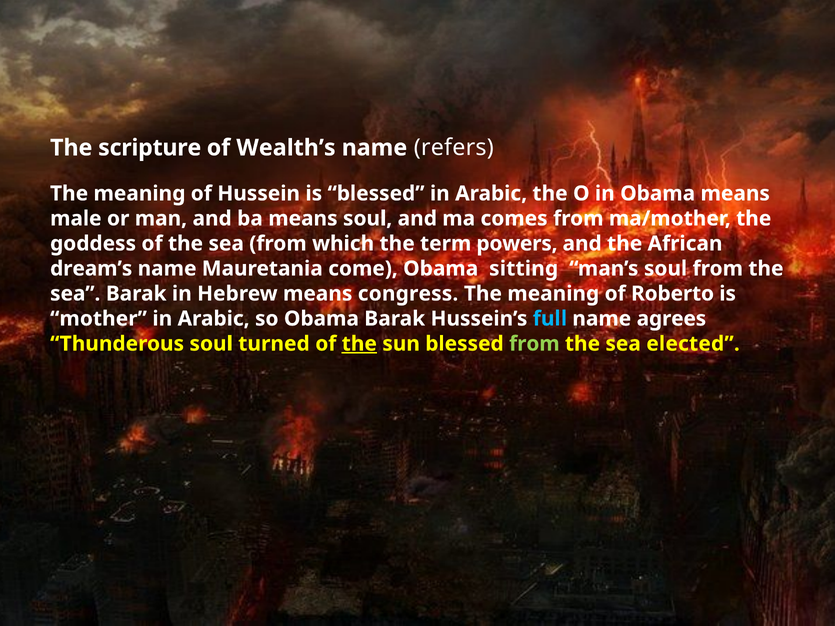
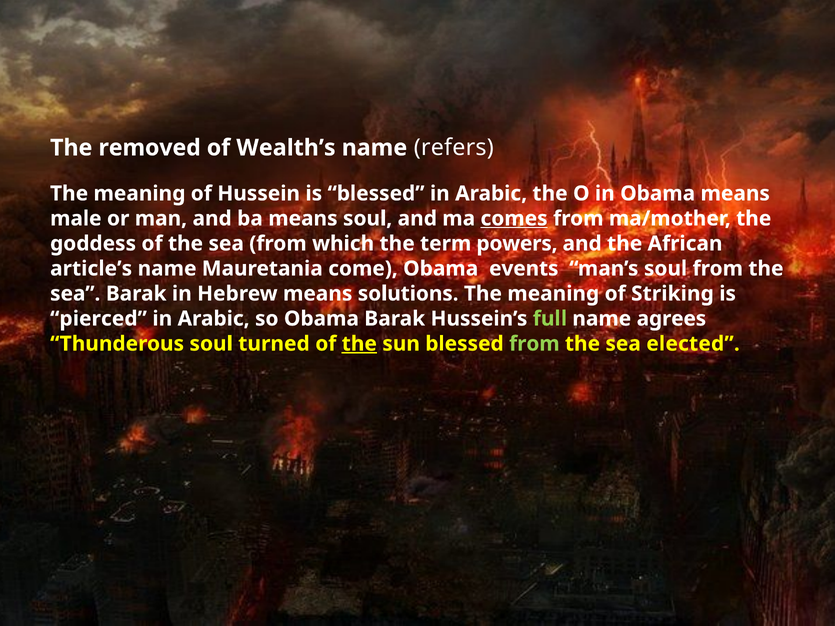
scripture: scripture -> removed
comes underline: none -> present
dream’s: dream’s -> article’s
sitting: sitting -> events
congress: congress -> solutions
Roberto: Roberto -> Striking
mother: mother -> pierced
full colour: light blue -> light green
